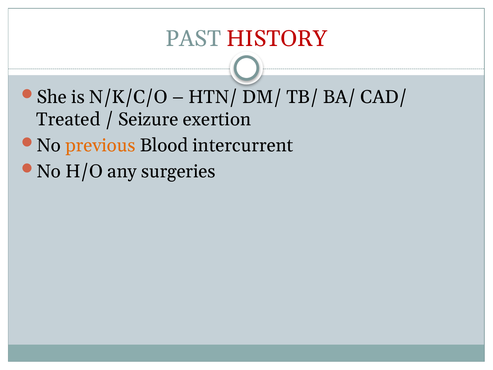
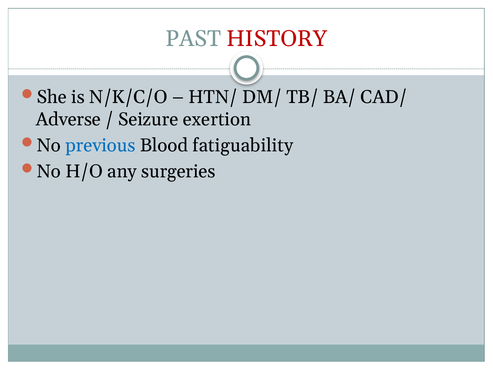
Treated: Treated -> Adverse
previous colour: orange -> blue
intercurrent: intercurrent -> fatiguability
